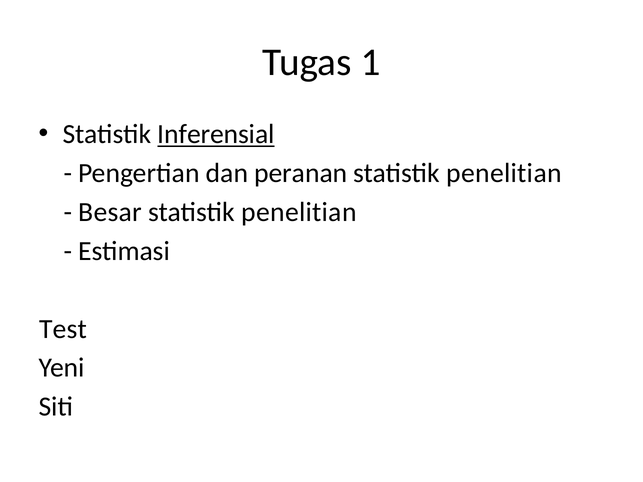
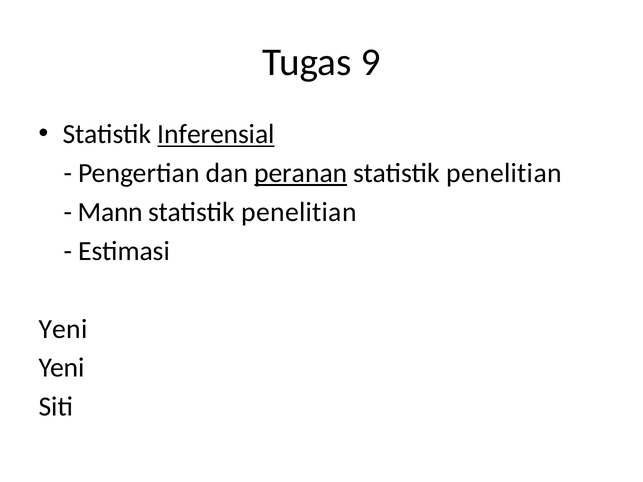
1: 1 -> 9
peranan underline: none -> present
Besar: Besar -> Mann
Test at (63, 329): Test -> Yeni
